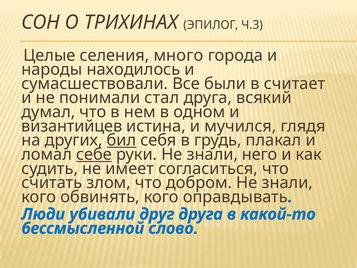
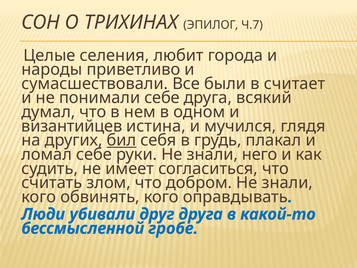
Ч.3: Ч.3 -> Ч.7
много: много -> любит
находилось: находилось -> приветливо
понимали стал: стал -> себе
себе at (94, 154) underline: present -> none
слово: слово -> гробе
